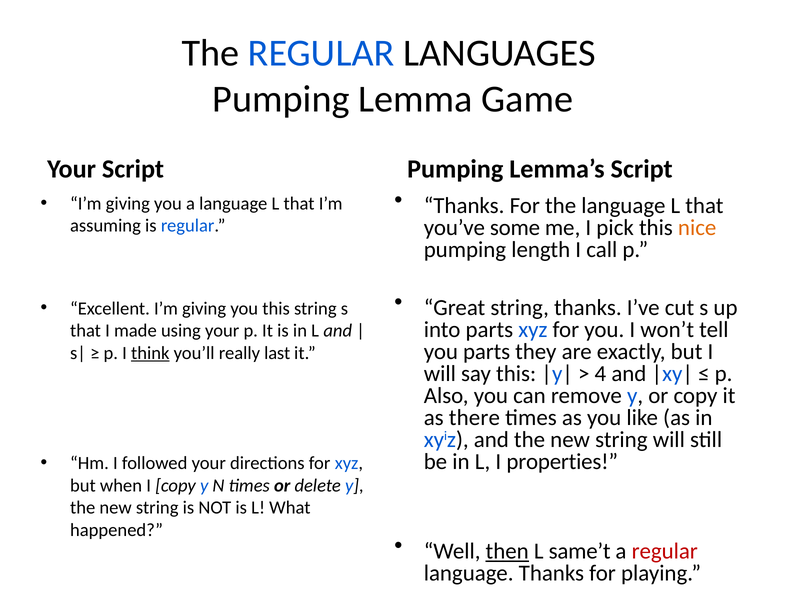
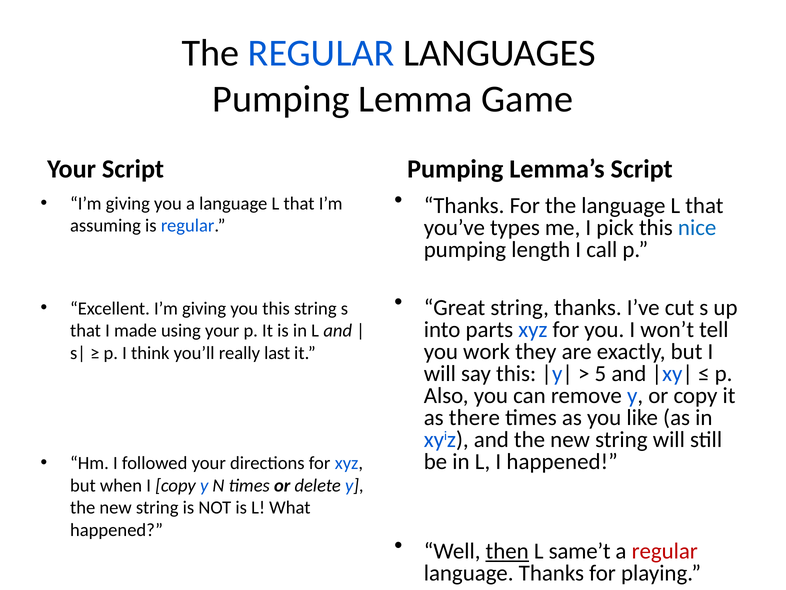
some: some -> types
nice colour: orange -> blue
you parts: parts -> work
think underline: present -> none
4: 4 -> 5
I properties: properties -> happened
